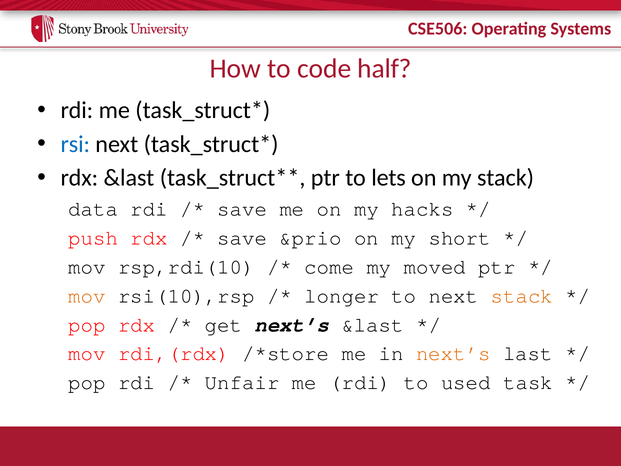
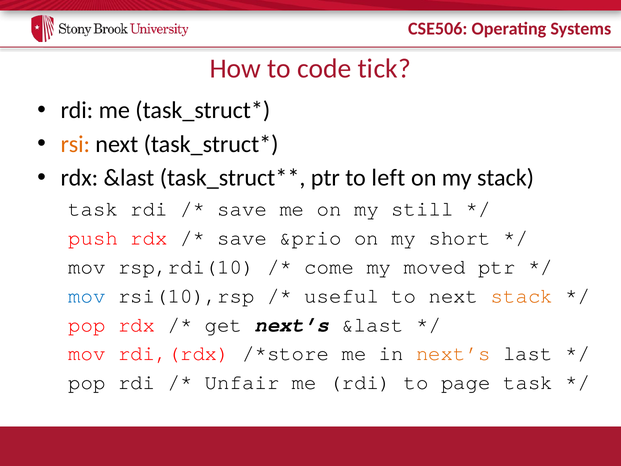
half: half -> tick
rsi colour: blue -> orange
lets: lets -> left
data at (93, 209): data -> task
hacks: hacks -> still
mov at (87, 296) colour: orange -> blue
longer: longer -> useful
used: used -> page
